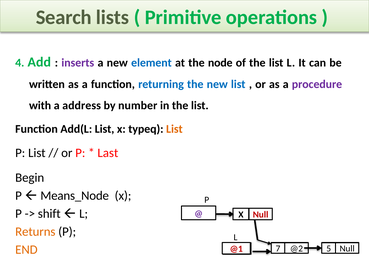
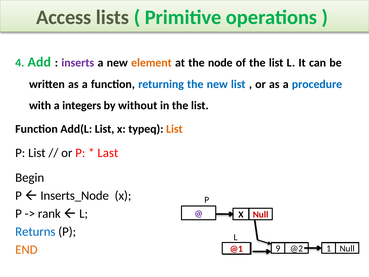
Search: Search -> Access
element colour: blue -> orange
procedure colour: purple -> blue
address: address -> integers
number: number -> without
Means_Node: Means_Node -> Inserts_Node
shift: shift -> rank
Returns colour: orange -> blue
7: 7 -> 9
5: 5 -> 1
